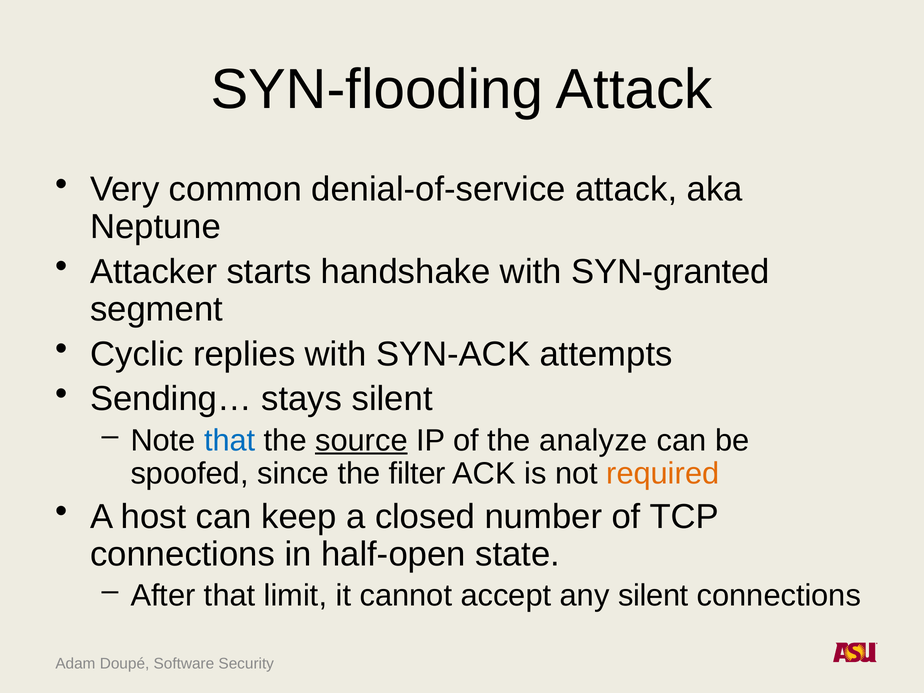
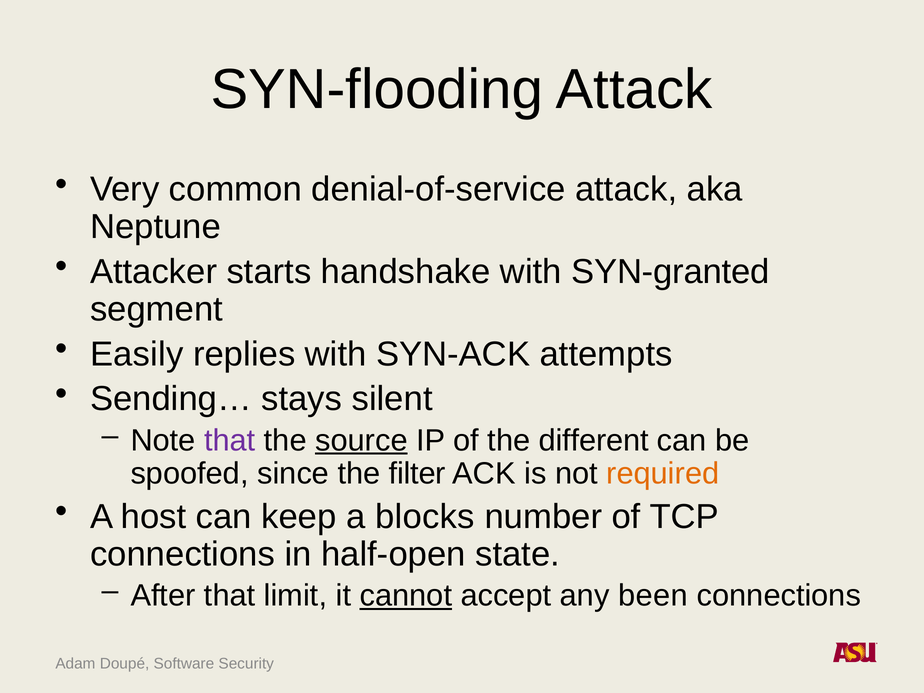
Cyclic: Cyclic -> Easily
that at (230, 440) colour: blue -> purple
analyze: analyze -> different
closed: closed -> blocks
cannot underline: none -> present
any silent: silent -> been
